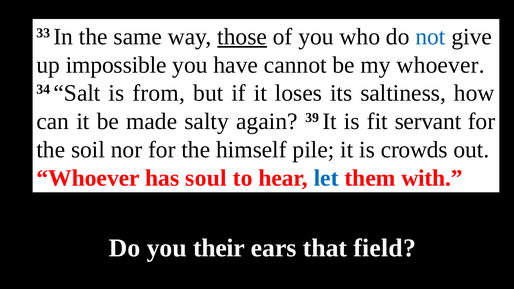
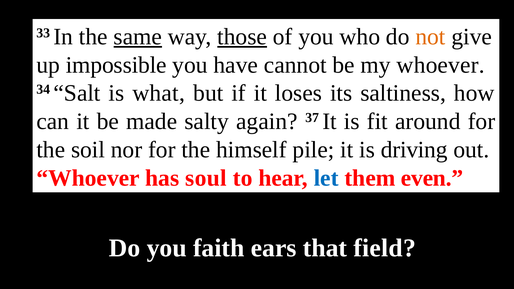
same underline: none -> present
not colour: blue -> orange
from: from -> what
39: 39 -> 37
servant: servant -> around
crowds: crowds -> driving
with: with -> even
their: their -> faith
